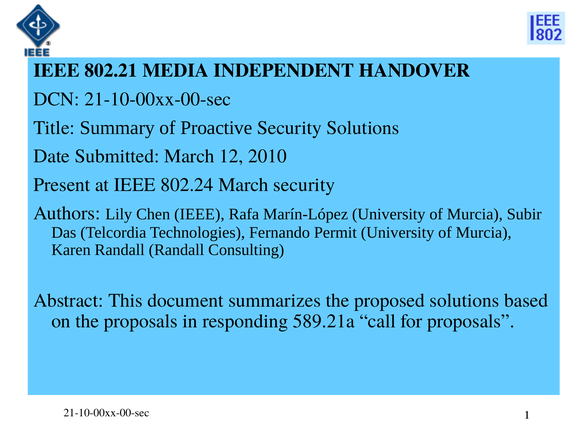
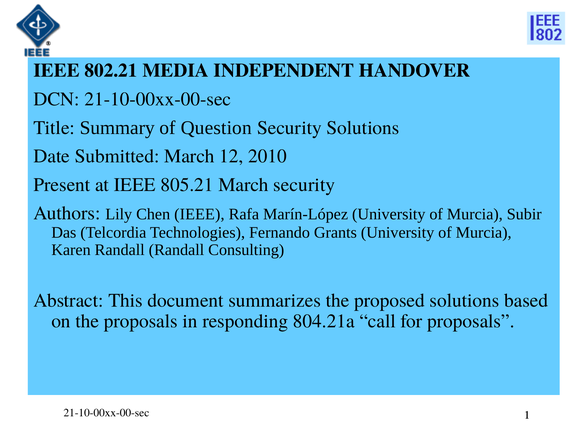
Proactive: Proactive -> Question
802.24: 802.24 -> 805.21
Permit: Permit -> Grants
589.21a: 589.21a -> 804.21a
